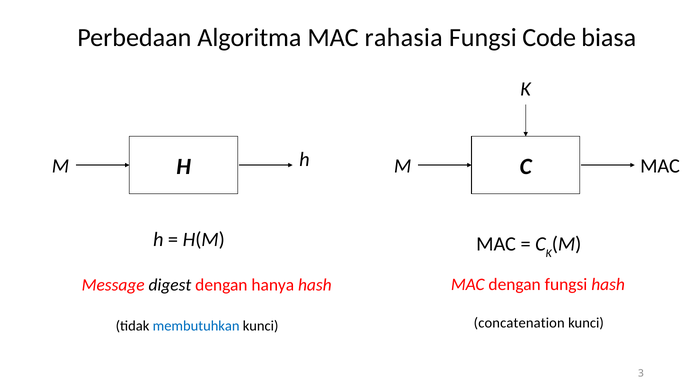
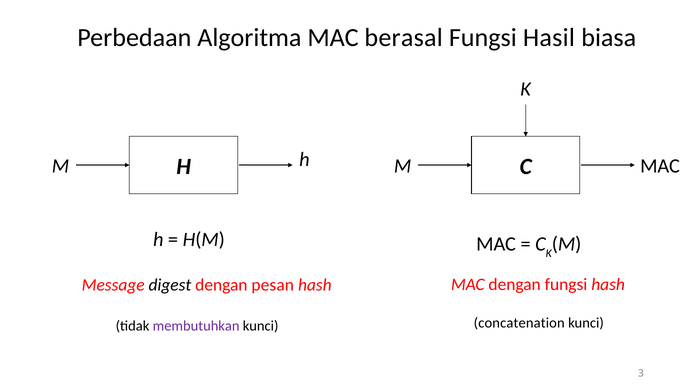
rahasia: rahasia -> berasal
Code: Code -> Hasil
hanya: hanya -> pesan
membutuhkan colour: blue -> purple
